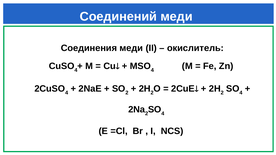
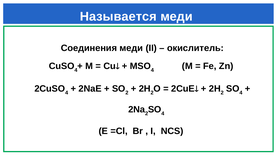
Соединений: Соединений -> Называется
